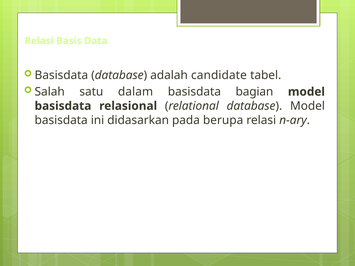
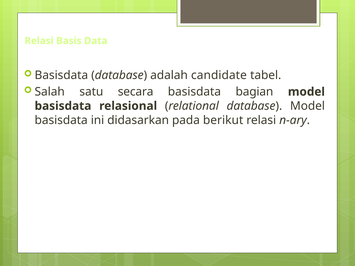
dalam: dalam -> secara
berupa: berupa -> berikut
